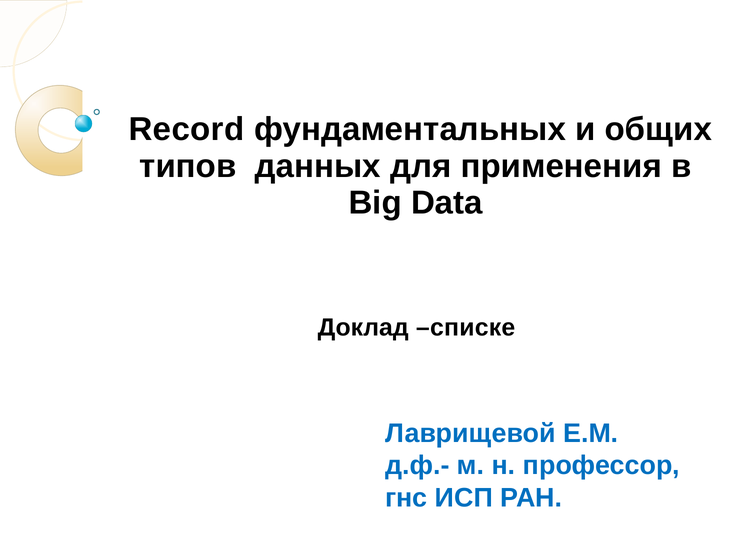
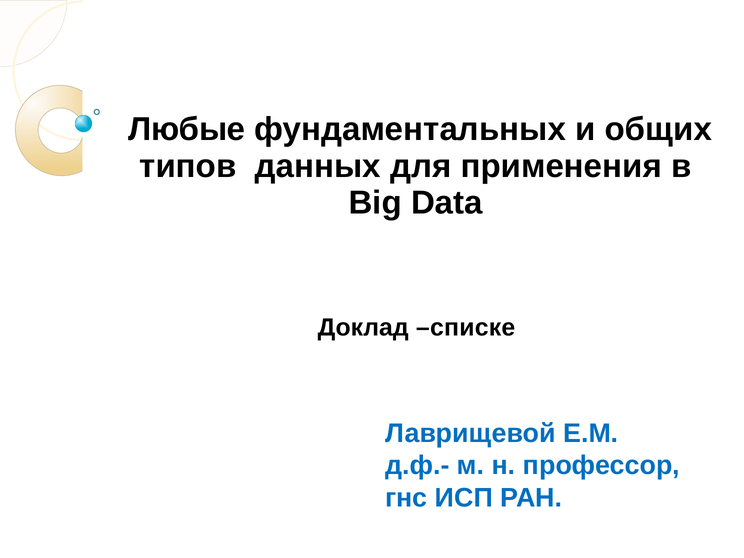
Record: Record -> Любые
